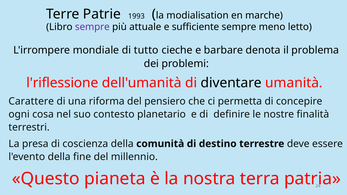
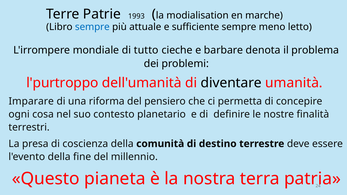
sempre at (92, 27) colour: purple -> blue
l'riflessione: l'riflessione -> l'purtroppo
Carattere: Carattere -> Imparare
